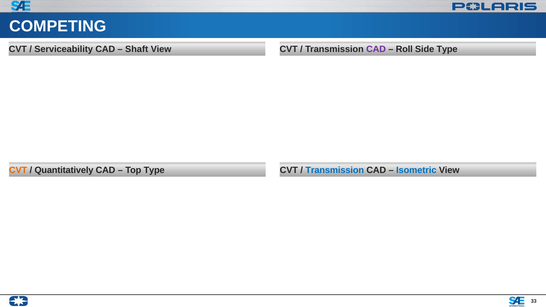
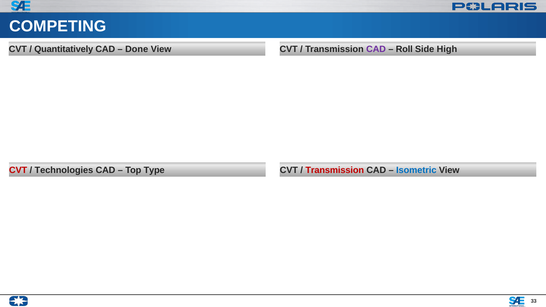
Serviceability: Serviceability -> Quantitatively
Shaft: Shaft -> Done
Side Type: Type -> High
CVT at (18, 170) colour: orange -> red
Quantitatively: Quantitatively -> Technologies
Transmission at (335, 170) colour: blue -> red
